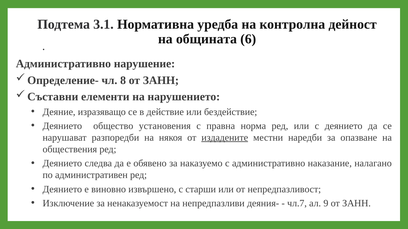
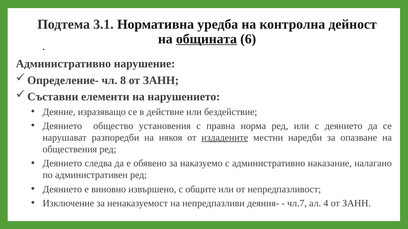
общината underline: none -> present
старши: старши -> общите
9: 9 -> 4
